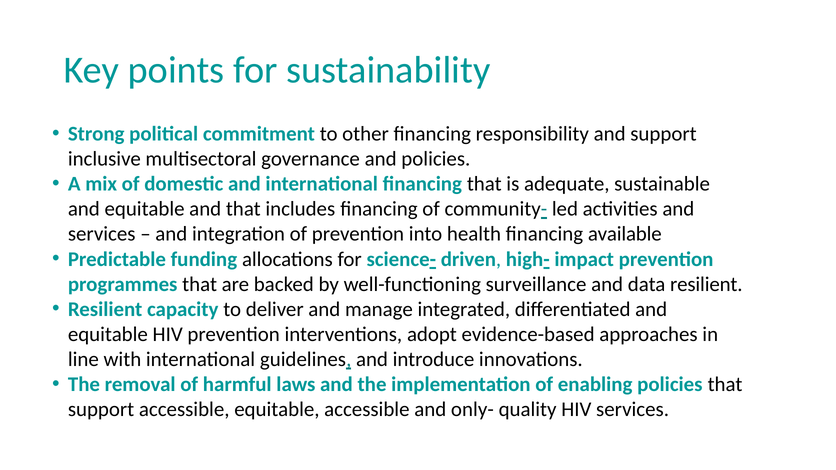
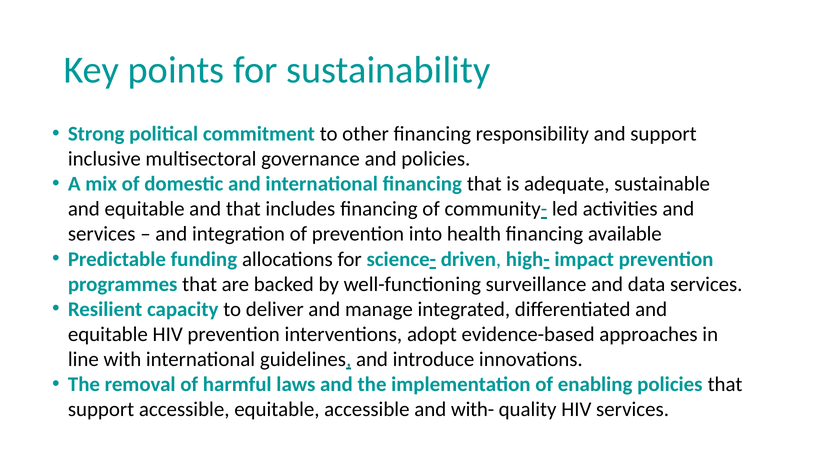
data resilient: resilient -> services
only-: only- -> with-
